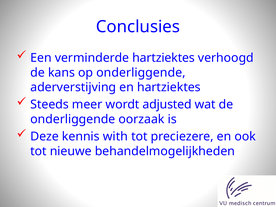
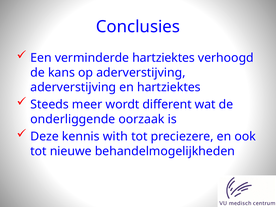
op onderliggende: onderliggende -> aderverstijving
adjusted: adjusted -> different
